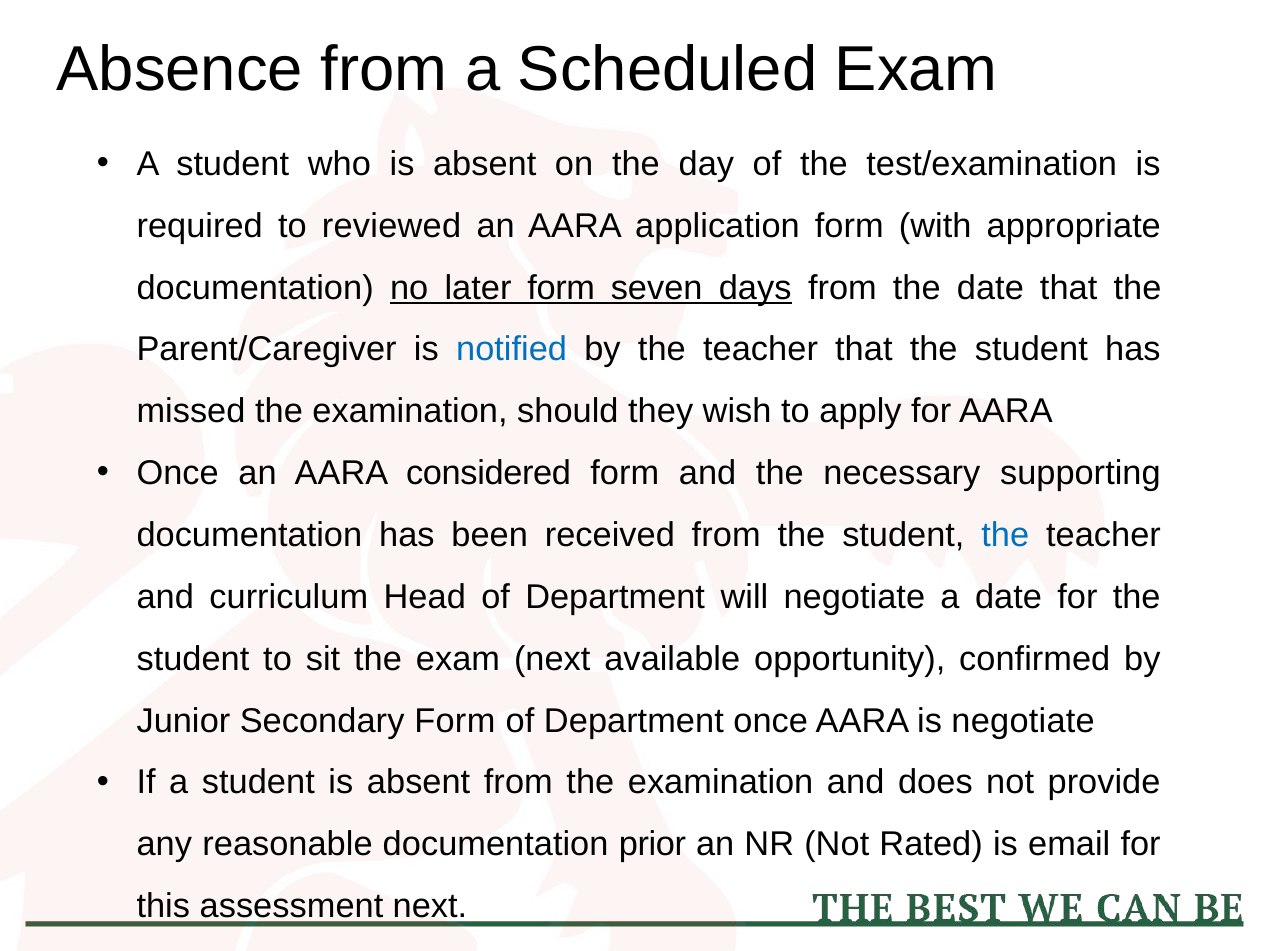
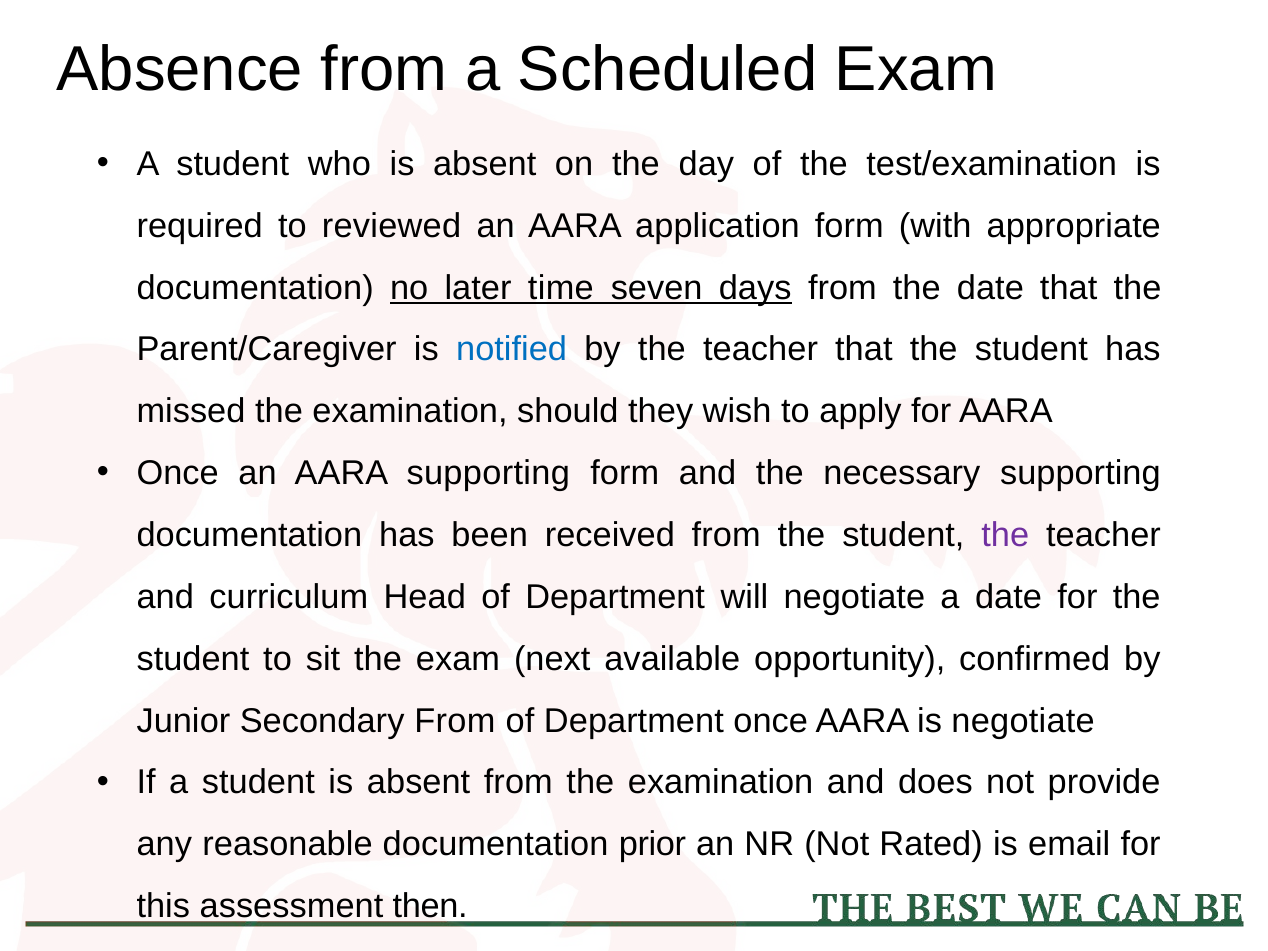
later form: form -> time
AARA considered: considered -> supporting
the at (1005, 535) colour: blue -> purple
Secondary Form: Form -> From
assessment next: next -> then
